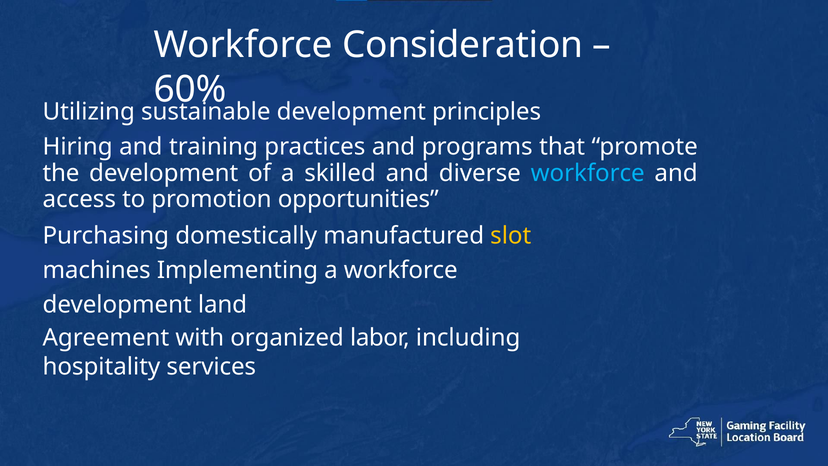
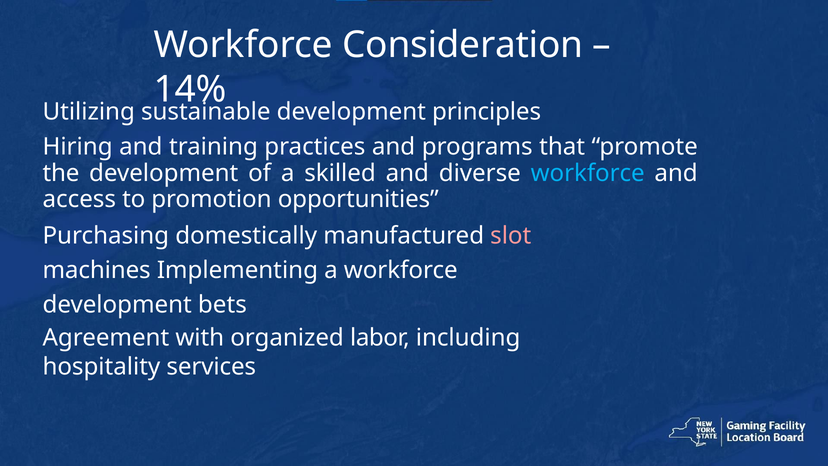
60%: 60% -> 14%
slot colour: yellow -> pink
land: land -> bets
